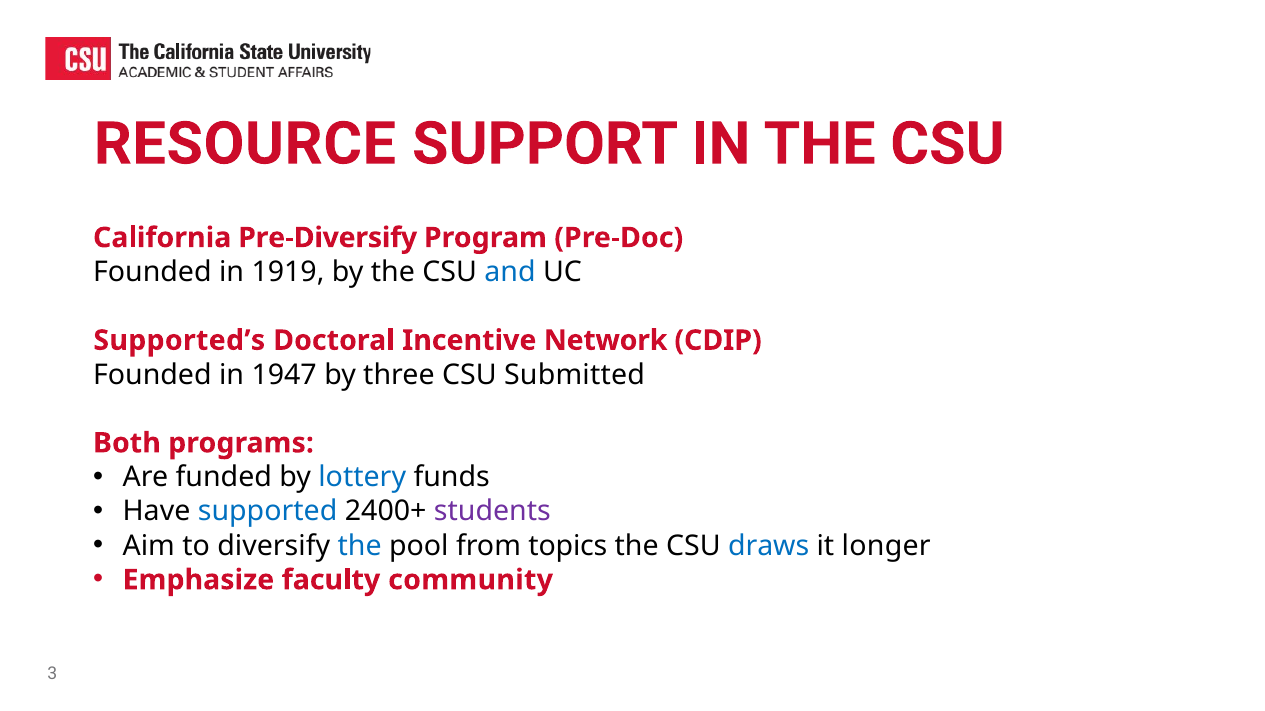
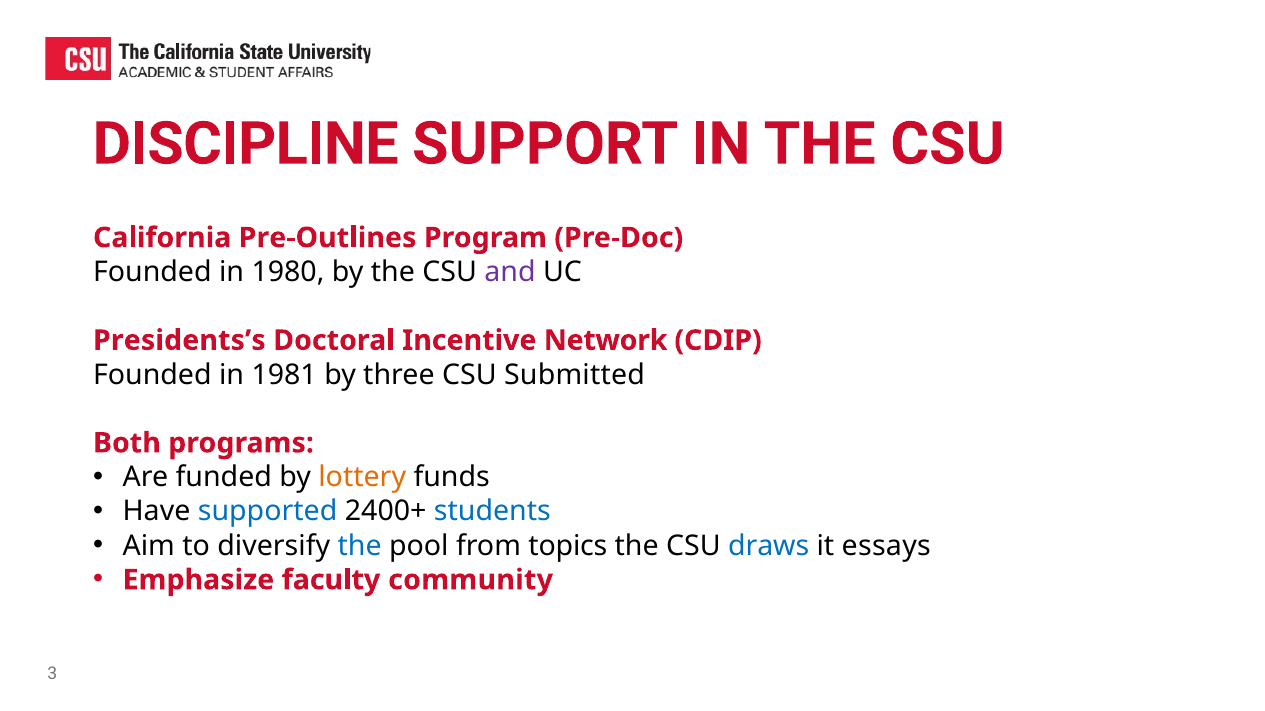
RESOURCE: RESOURCE -> DISCIPLINE
Pre-Diversify: Pre-Diversify -> Pre-Outlines
1919: 1919 -> 1980
and colour: blue -> purple
Supported’s: Supported’s -> Presidents’s
1947: 1947 -> 1981
lottery colour: blue -> orange
students colour: purple -> blue
longer: longer -> essays
